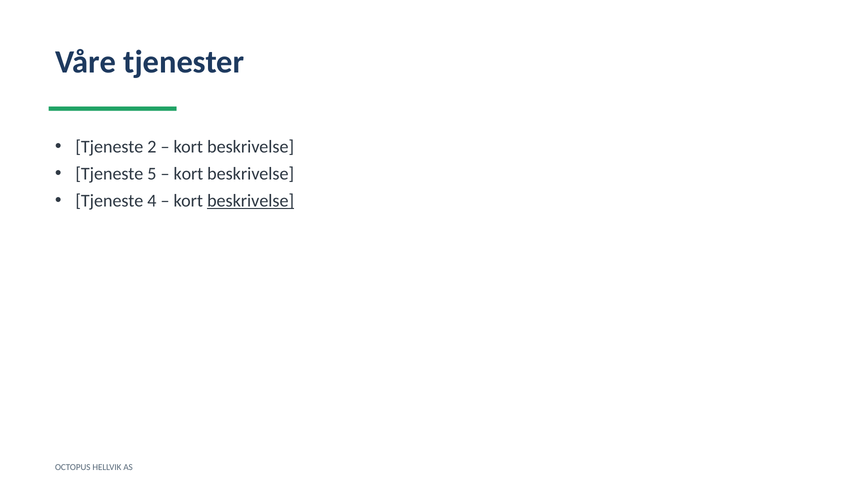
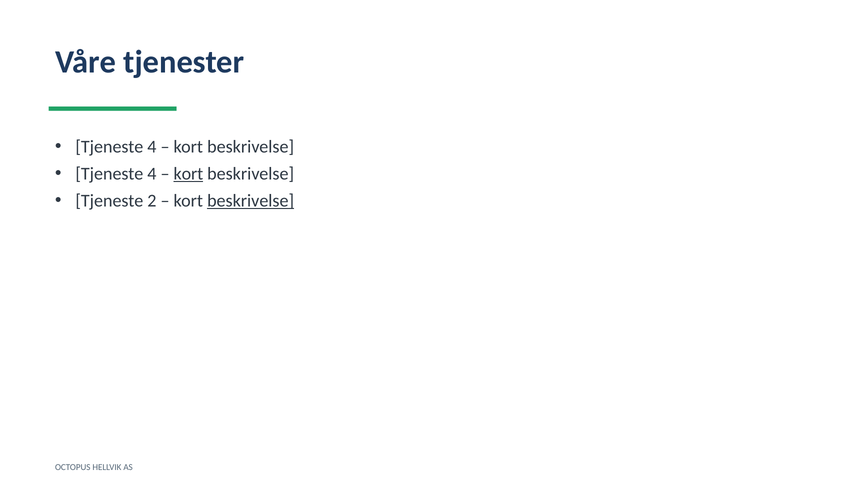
2 at (152, 147): 2 -> 4
5 at (152, 174): 5 -> 4
kort at (188, 174) underline: none -> present
4: 4 -> 2
